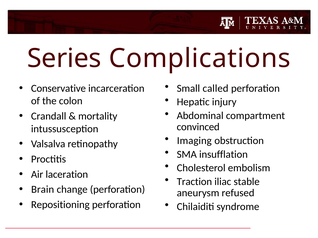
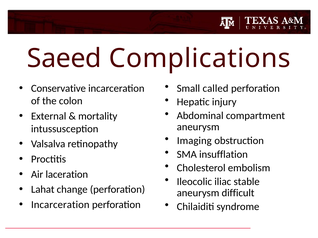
Series: Series -> Saeed
Crandall: Crandall -> External
convinced at (198, 127): convinced -> aneurysm
Traction: Traction -> Ileocolic
Brain: Brain -> Lahat
refused: refused -> difficult
Repositioning at (60, 205): Repositioning -> Incarceration
